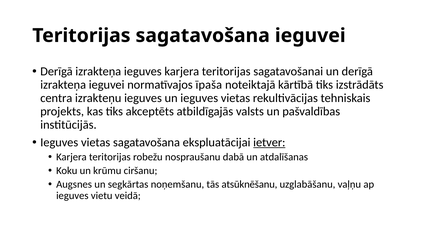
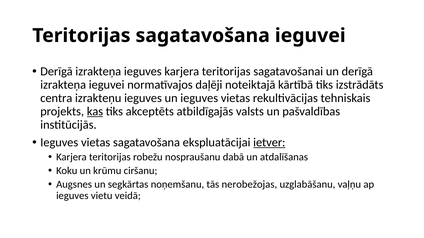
īpaša: īpaša -> daļēji
kas underline: none -> present
atsūknēšanu: atsūknēšanu -> nerobežojas
